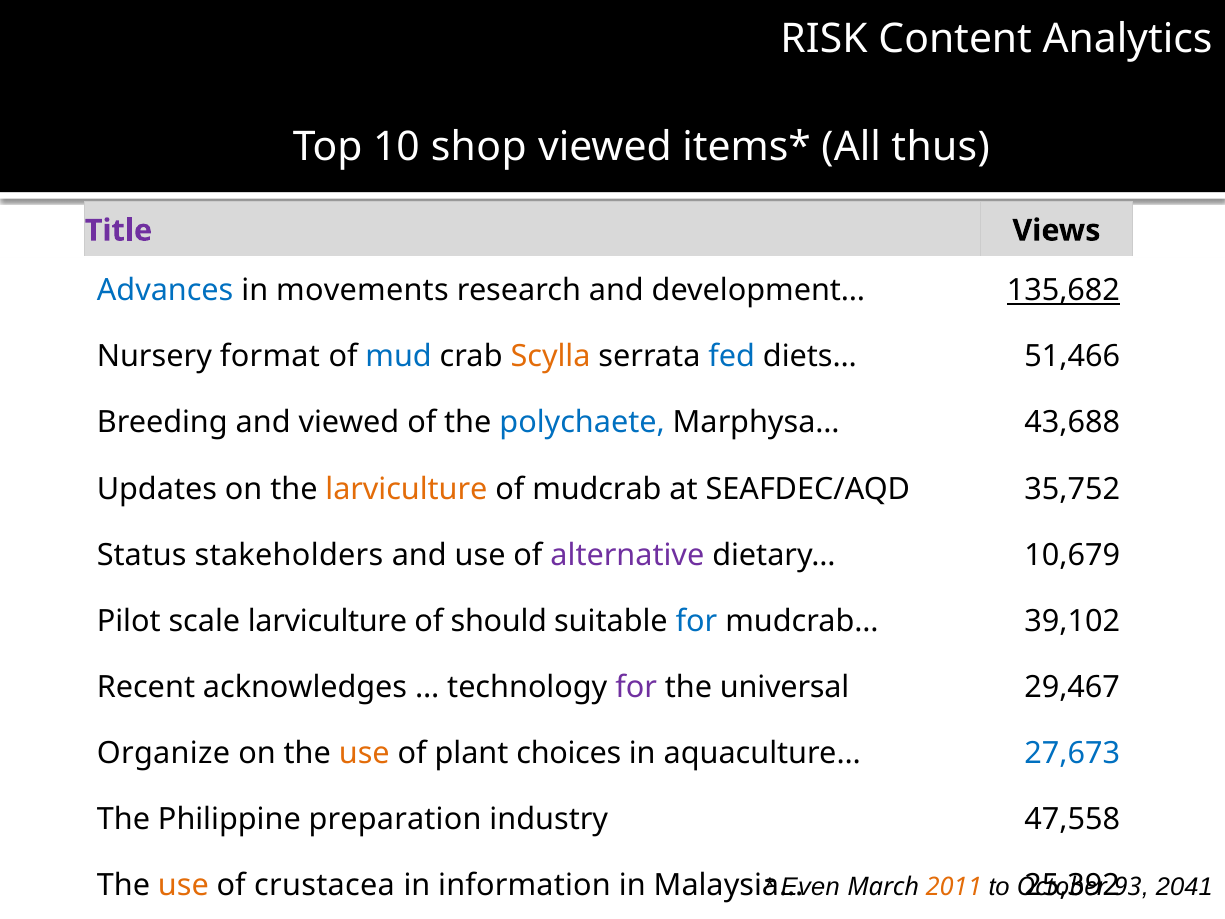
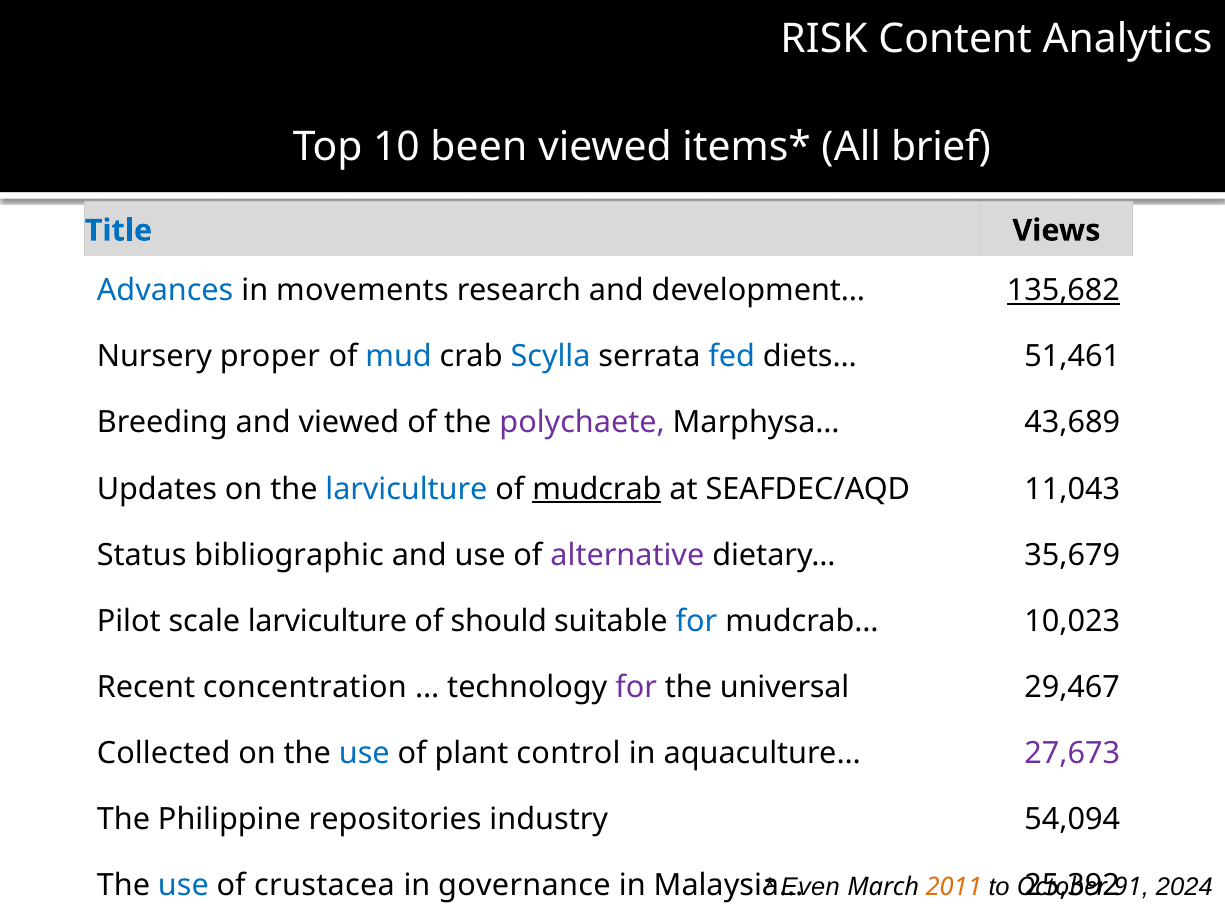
shop: shop -> been
thus: thus -> brief
Title colour: purple -> blue
format: format -> proper
Scylla colour: orange -> blue
51,466: 51,466 -> 51,461
polychaete colour: blue -> purple
43,688: 43,688 -> 43,689
larviculture at (406, 489) colour: orange -> blue
mudcrab underline: none -> present
35,752: 35,752 -> 11,043
stakeholders: stakeholders -> bibliographic
10,679: 10,679 -> 35,679
39,102: 39,102 -> 10,023
acknowledges: acknowledges -> concentration
Organize: Organize -> Collected
use at (364, 753) colour: orange -> blue
choices: choices -> control
27,673 colour: blue -> purple
preparation: preparation -> repositories
47,558: 47,558 -> 54,094
93: 93 -> 91
2041: 2041 -> 2024
use at (183, 885) colour: orange -> blue
information: information -> governance
